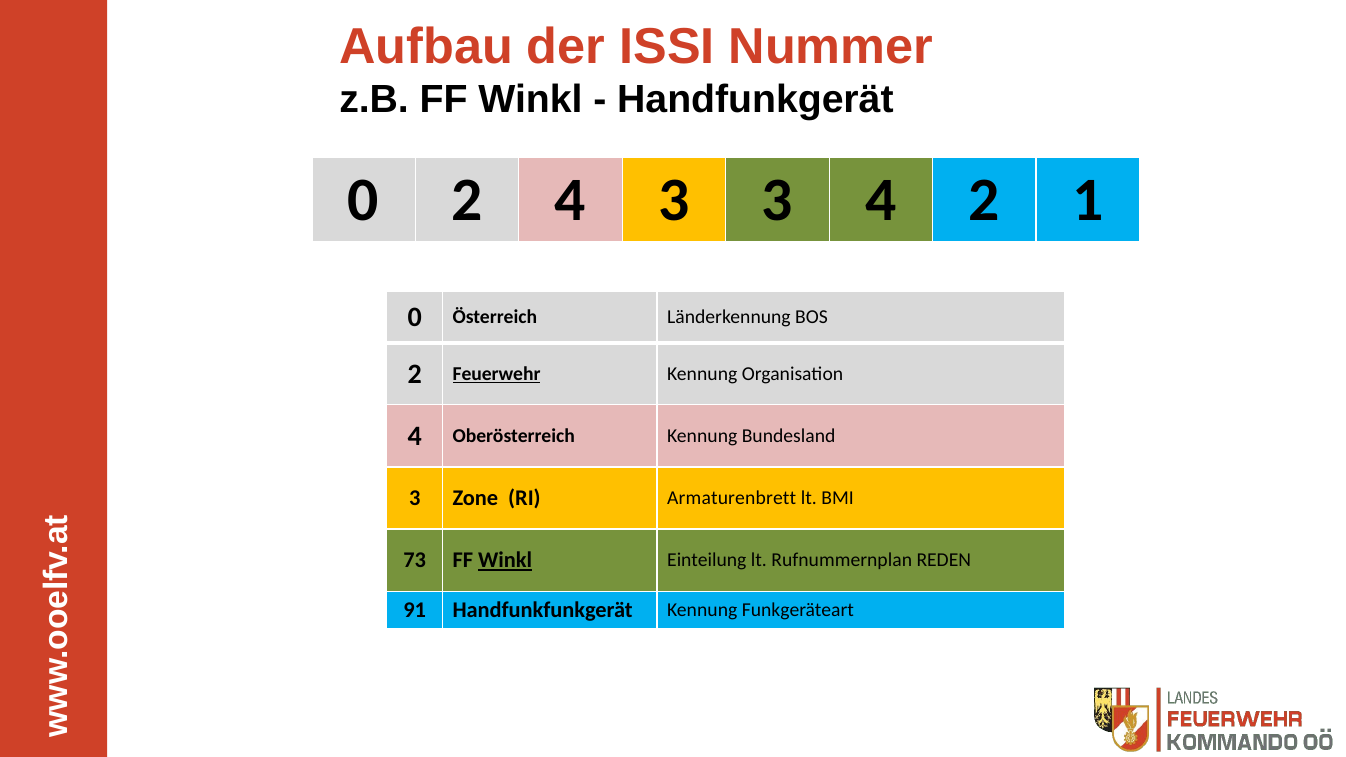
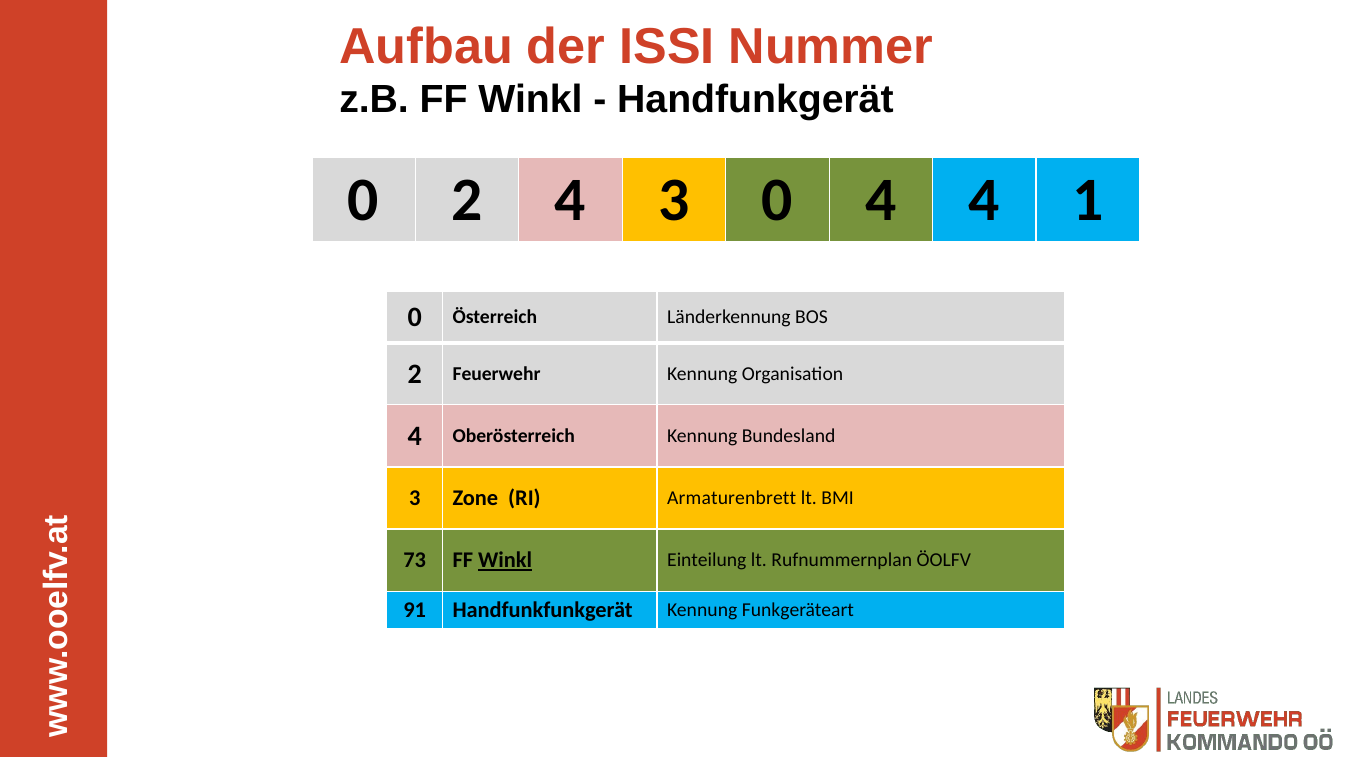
3 3: 3 -> 0
4 2: 2 -> 4
Feuerwehr underline: present -> none
REDEN: REDEN -> ÖOLFV
